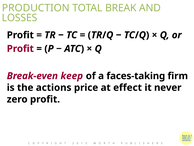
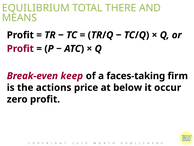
PRODUCTION: PRODUCTION -> EQUILIBRIUM
BREAK: BREAK -> THERE
LOSSES: LOSSES -> MEANS
effect: effect -> below
never: never -> occur
